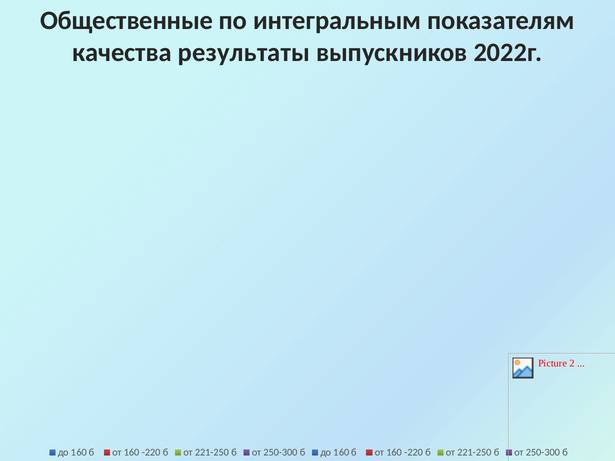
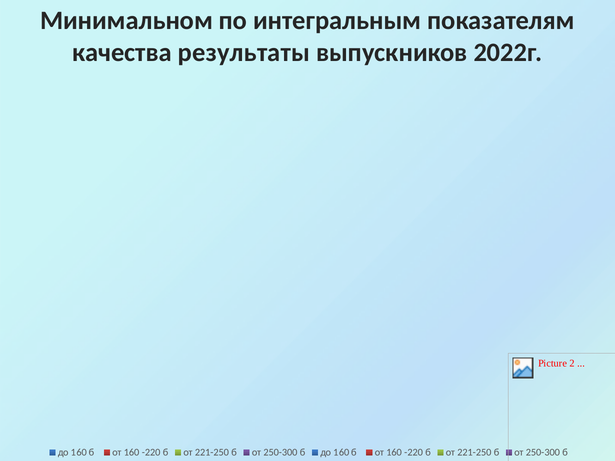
Общественные: Общественные -> Минимальном
